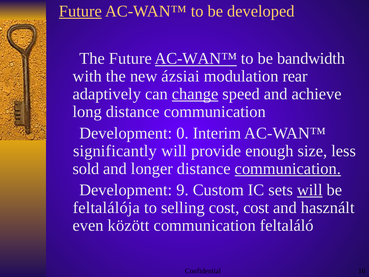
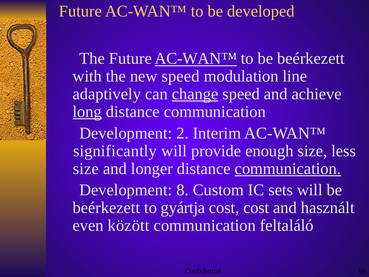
Future at (80, 11) underline: present -> none
to be bandwidth: bandwidth -> beérkezett
new ázsiai: ázsiai -> speed
rear: rear -> line
long underline: none -> present
0: 0 -> 2
sold at (86, 168): sold -> size
9: 9 -> 8
will at (310, 190) underline: present -> none
feltalálója at (106, 207): feltalálója -> beérkezett
selling: selling -> gyártja
